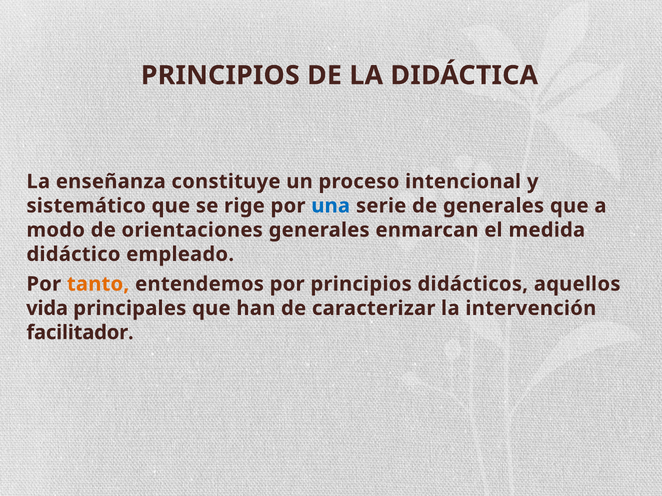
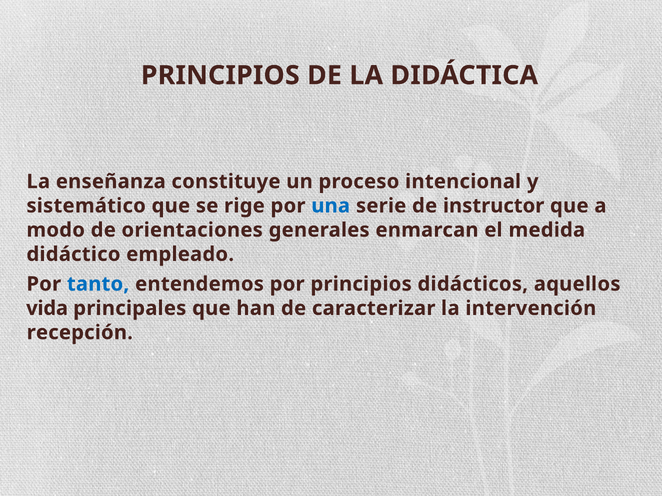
de generales: generales -> instructor
tanto colour: orange -> blue
facilitador: facilitador -> recepción
